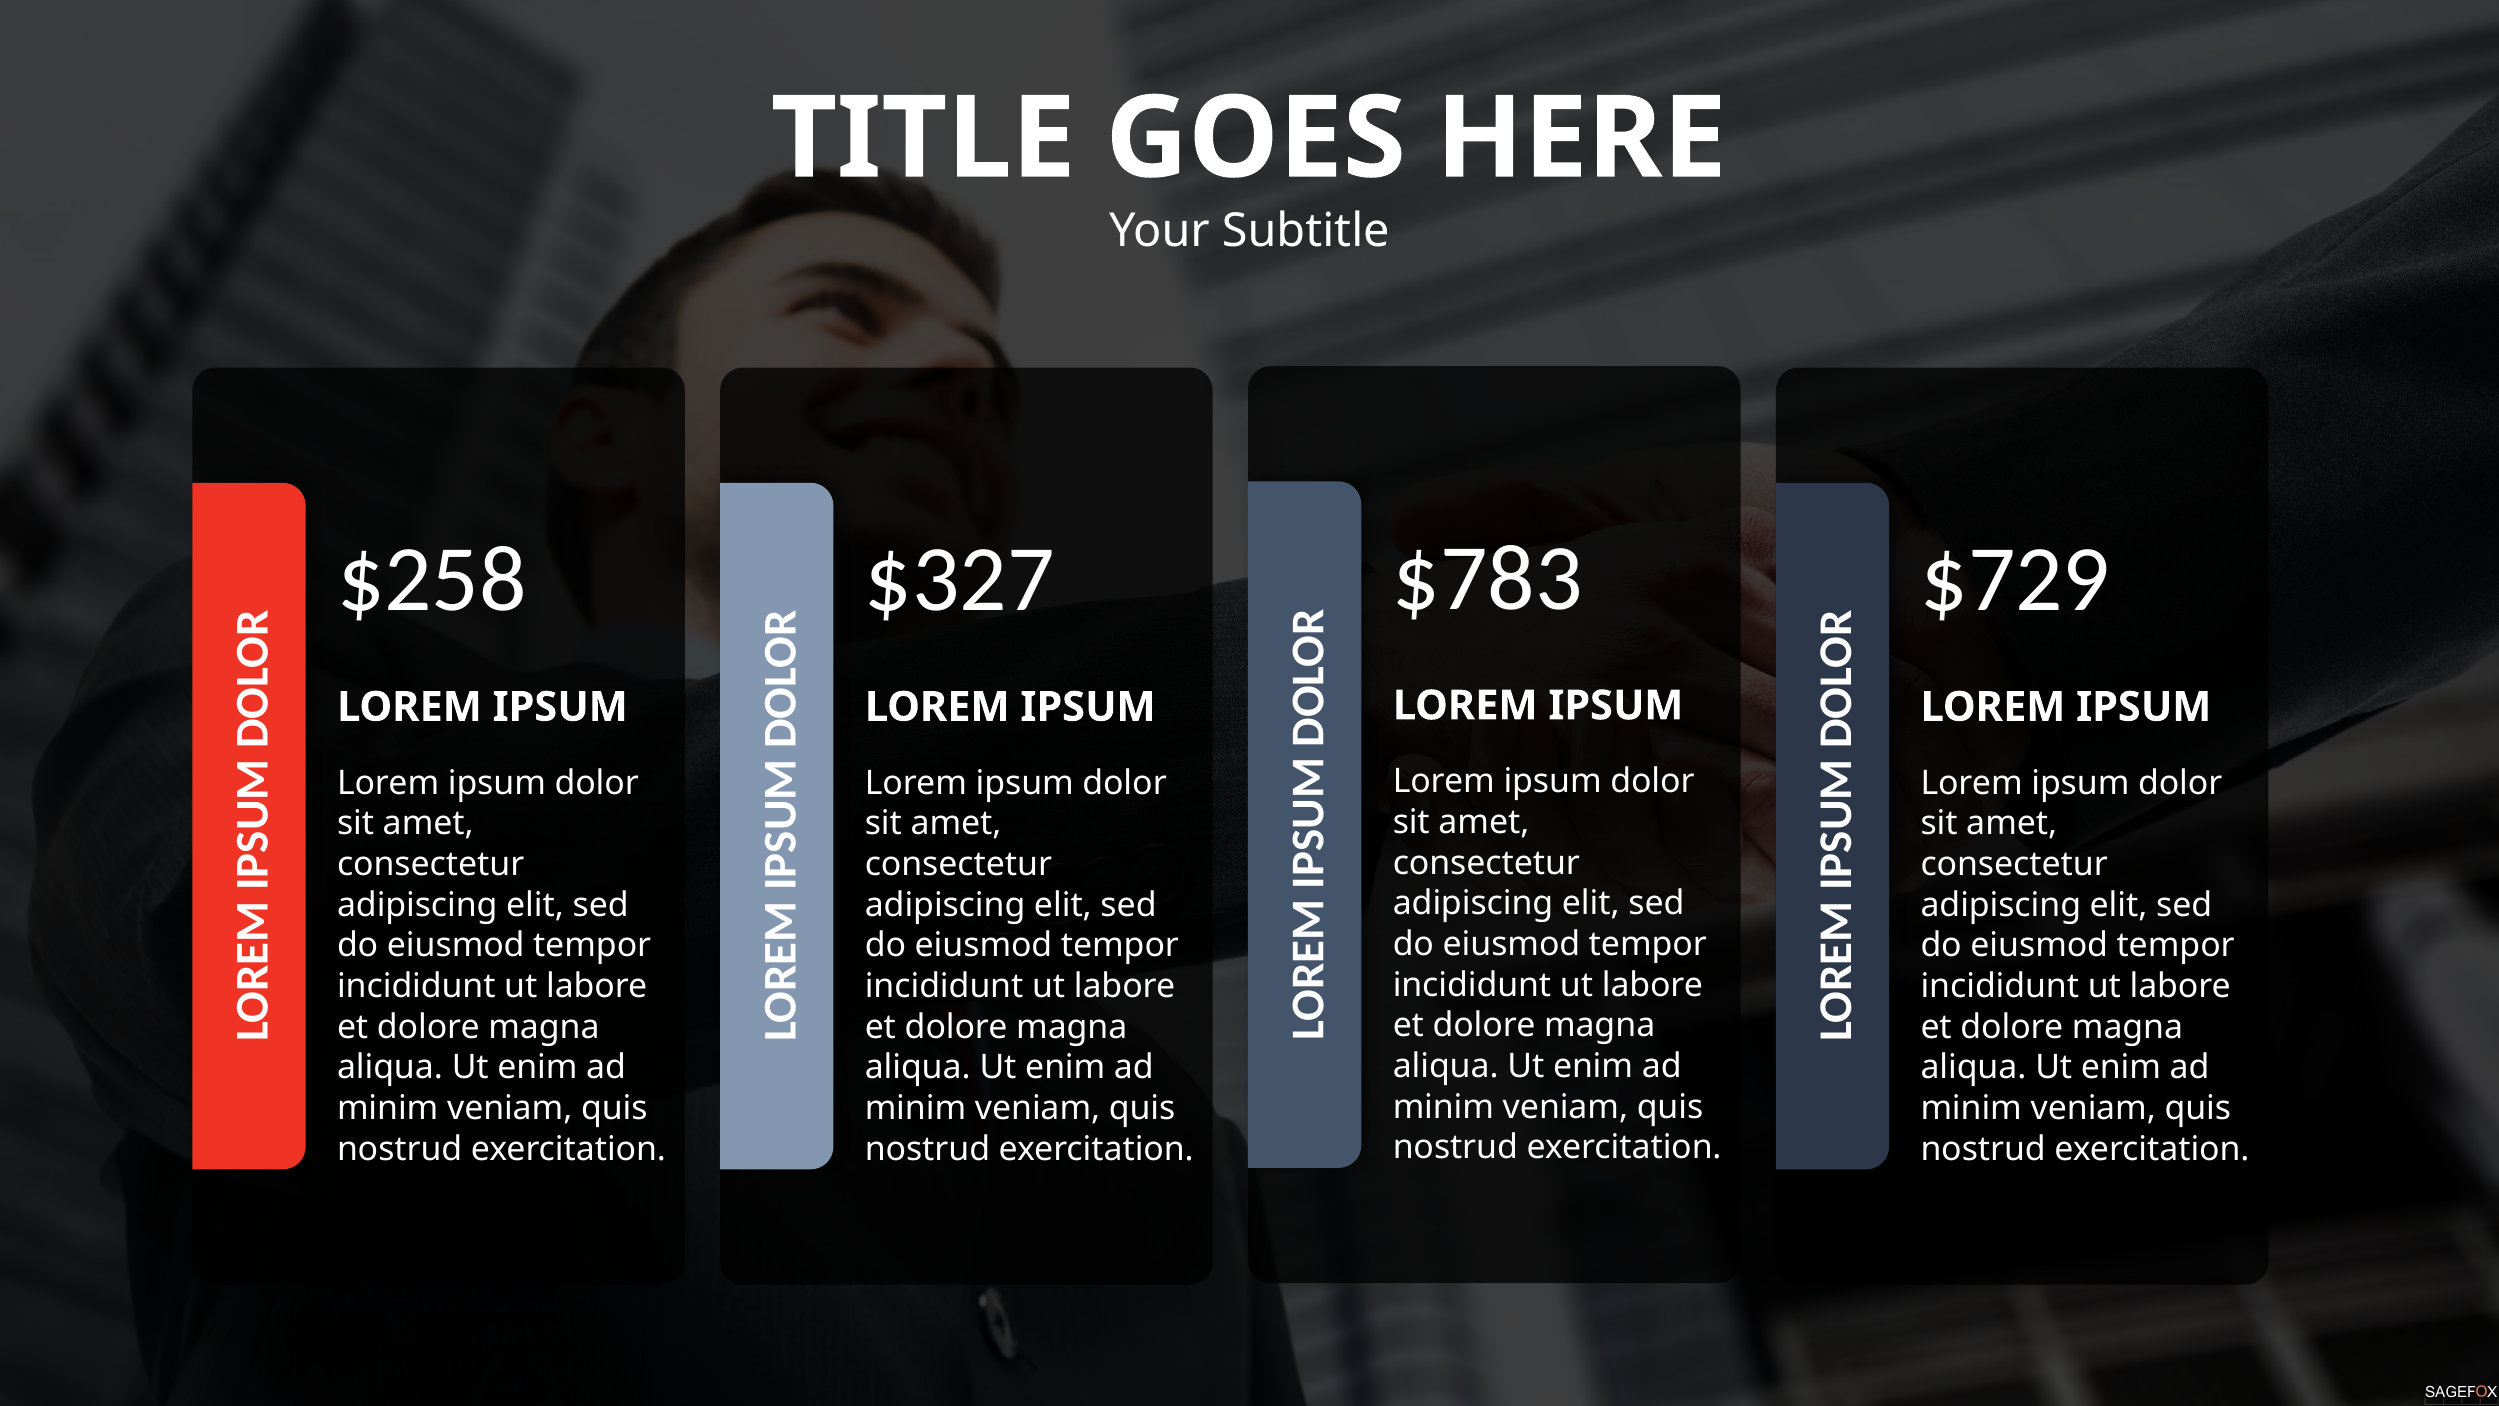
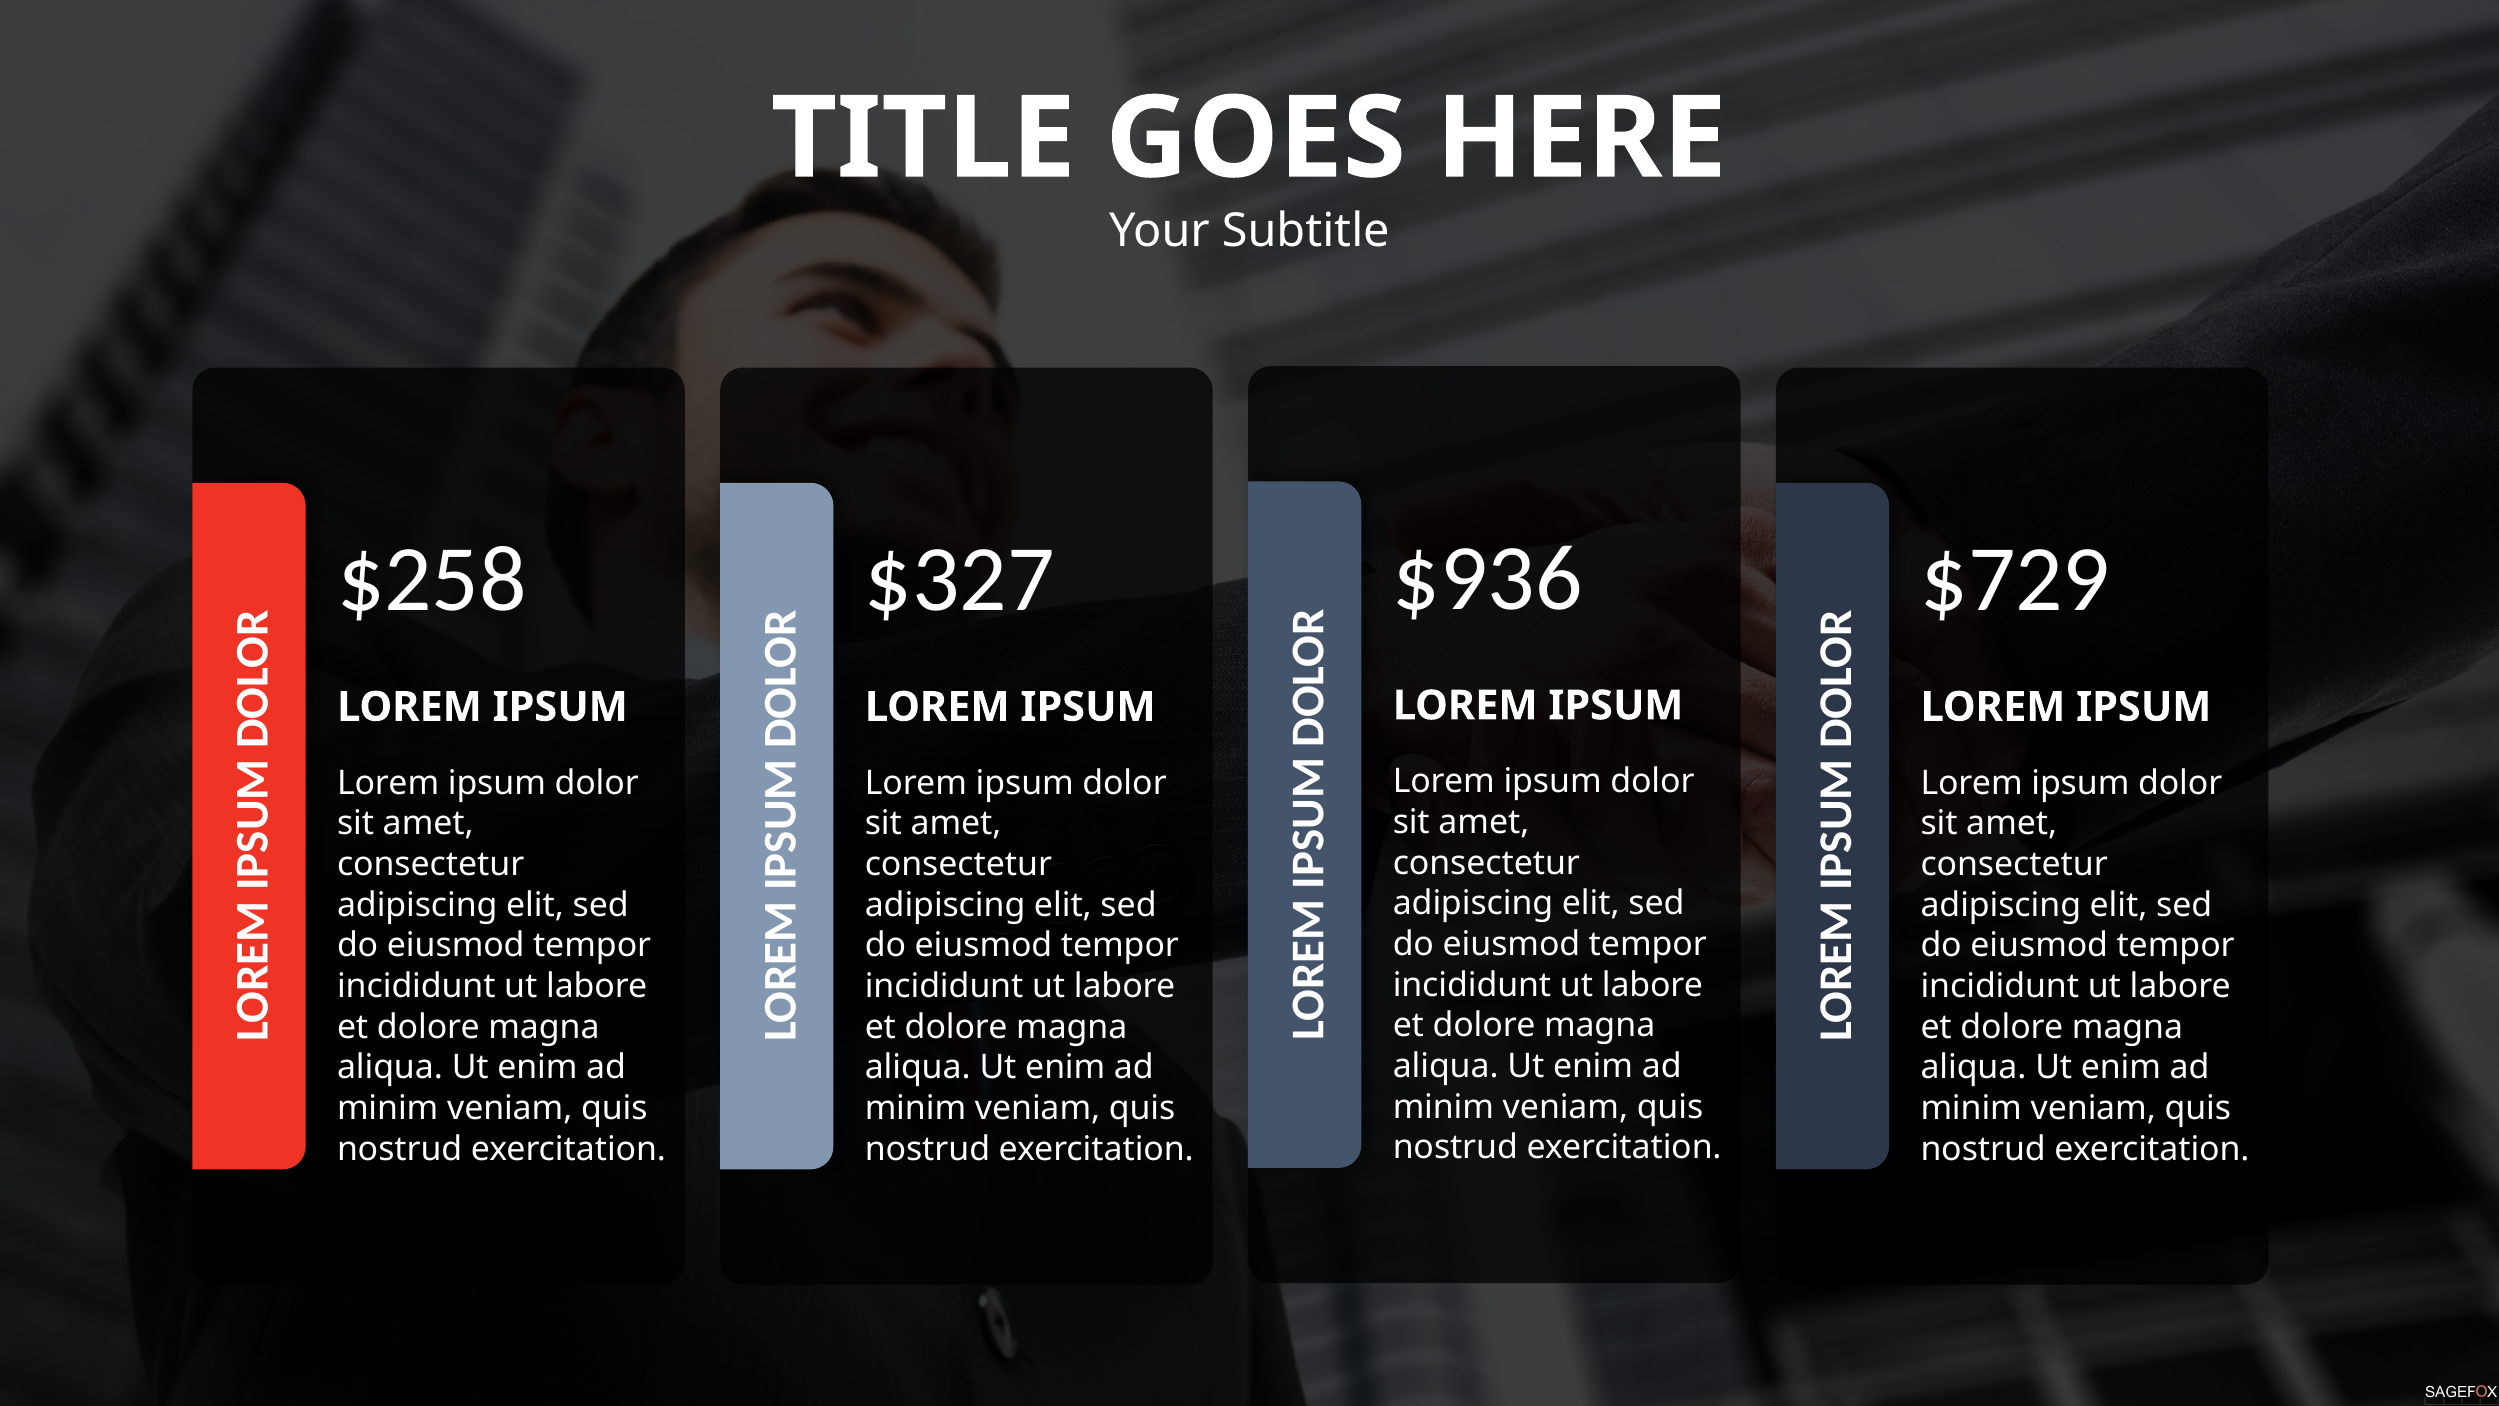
$783: $783 -> $936
